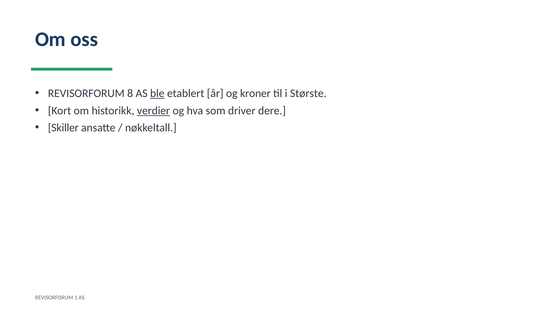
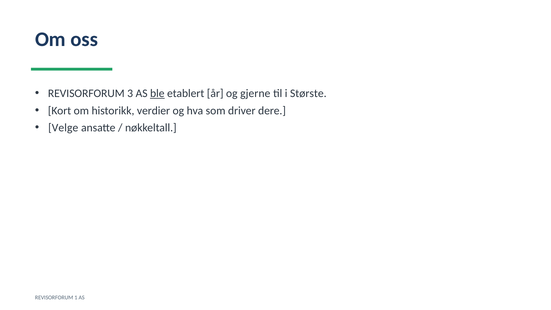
8: 8 -> 3
kroner: kroner -> gjerne
verdier underline: present -> none
Skiller: Skiller -> Velge
